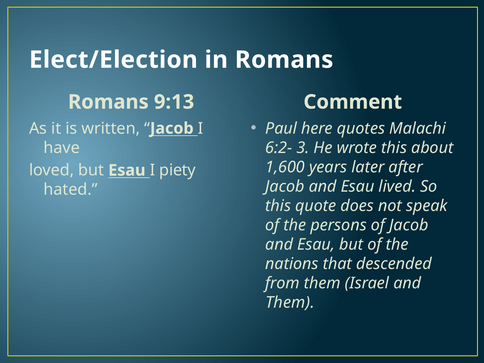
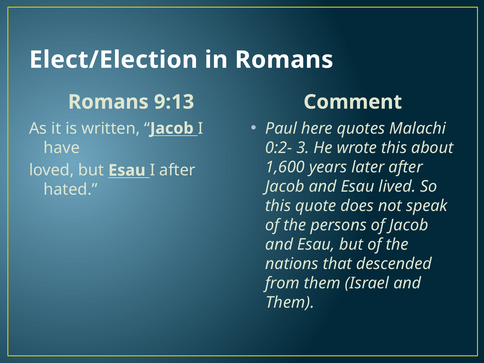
6:2-: 6:2- -> 0:2-
I piety: piety -> after
